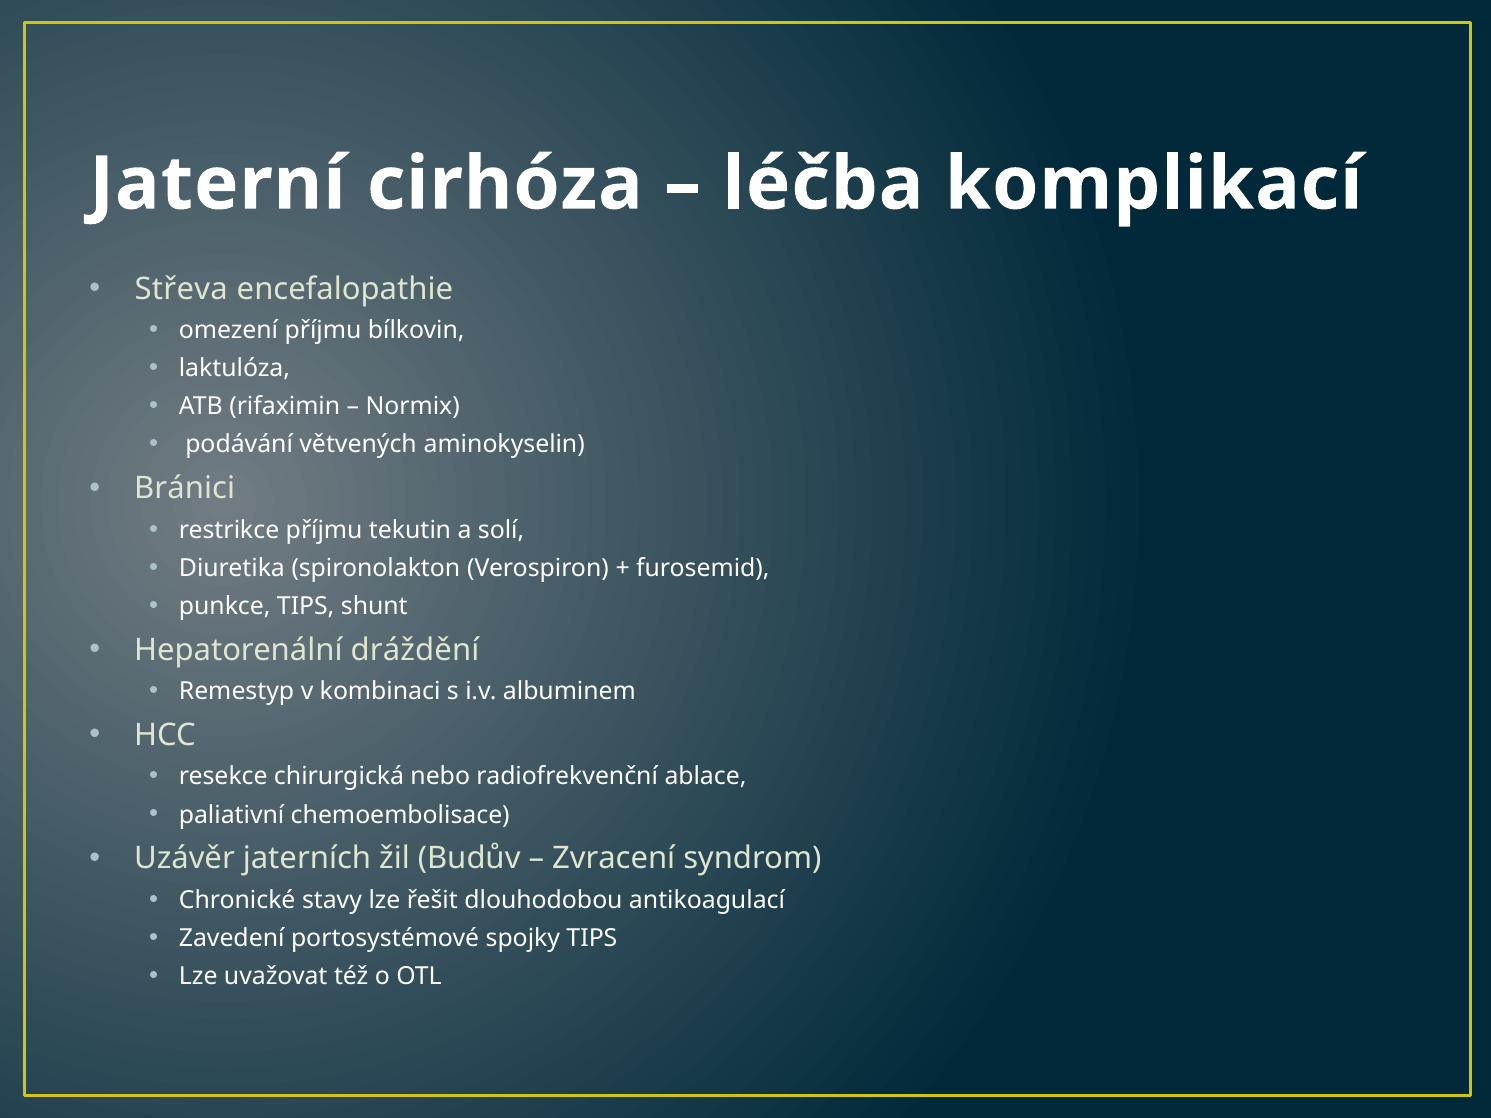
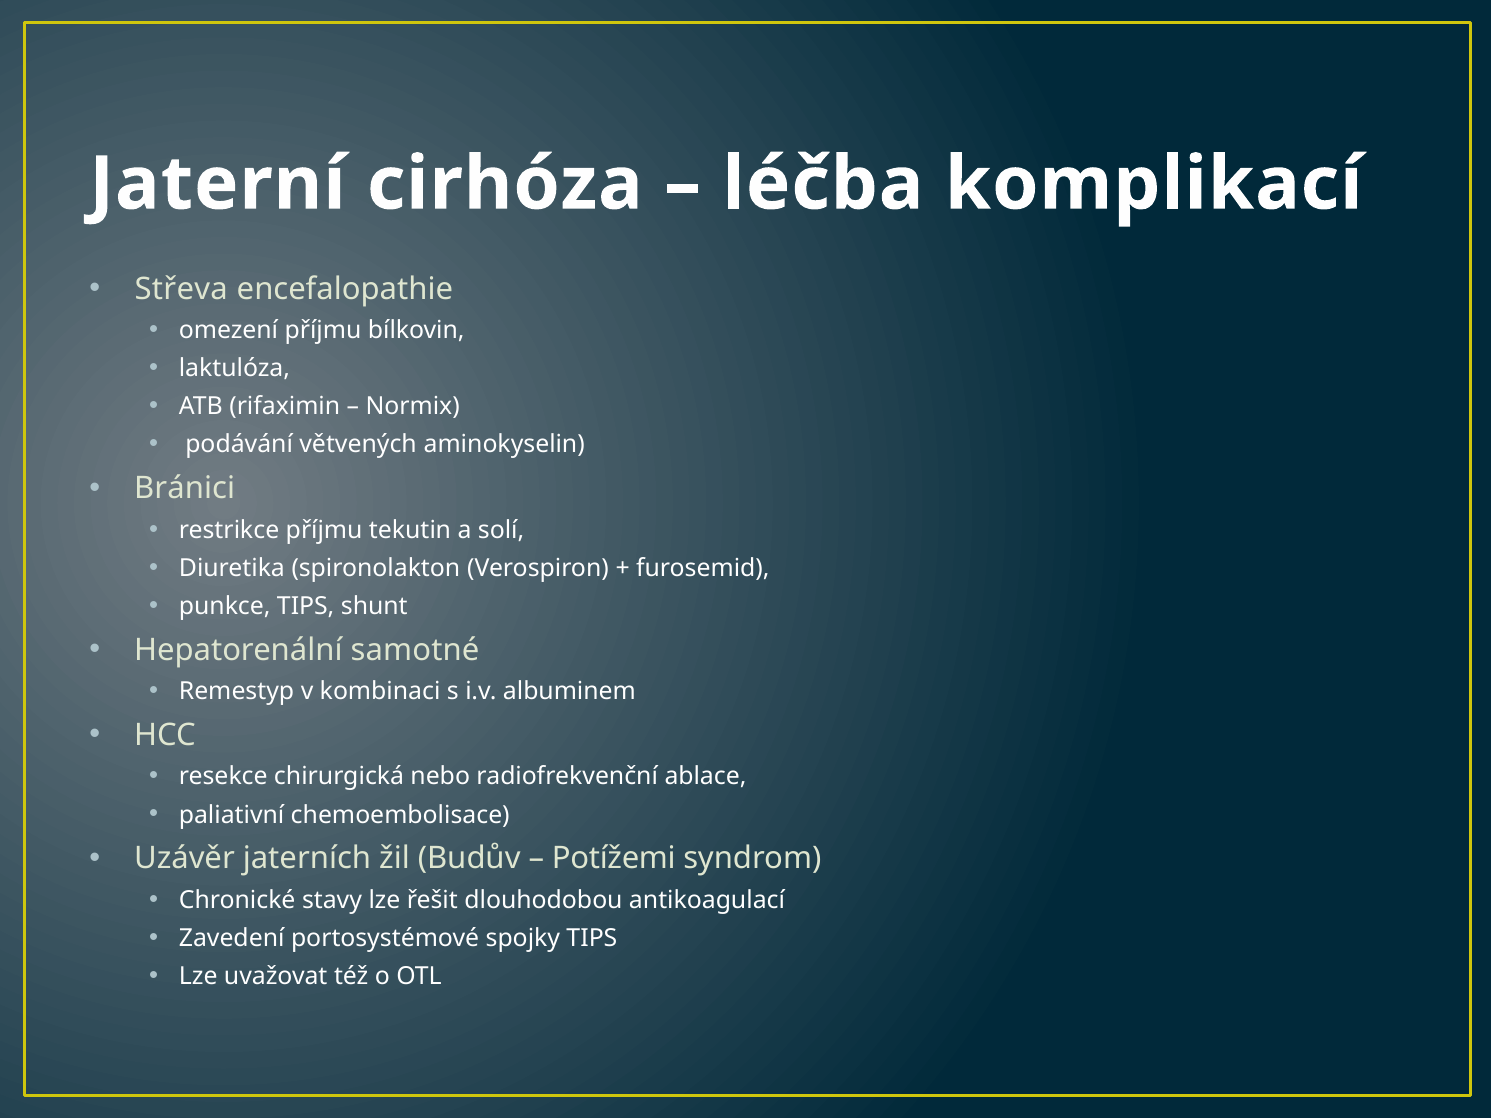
dráždění: dráždění -> samotné
Zvracení: Zvracení -> Potížemi
